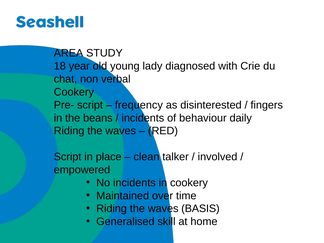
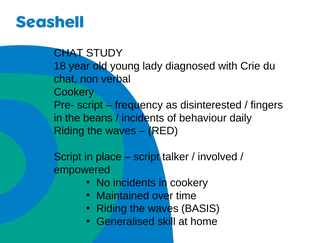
AREA at (68, 53): AREA -> CHAT
clean at (146, 157): clean -> script
